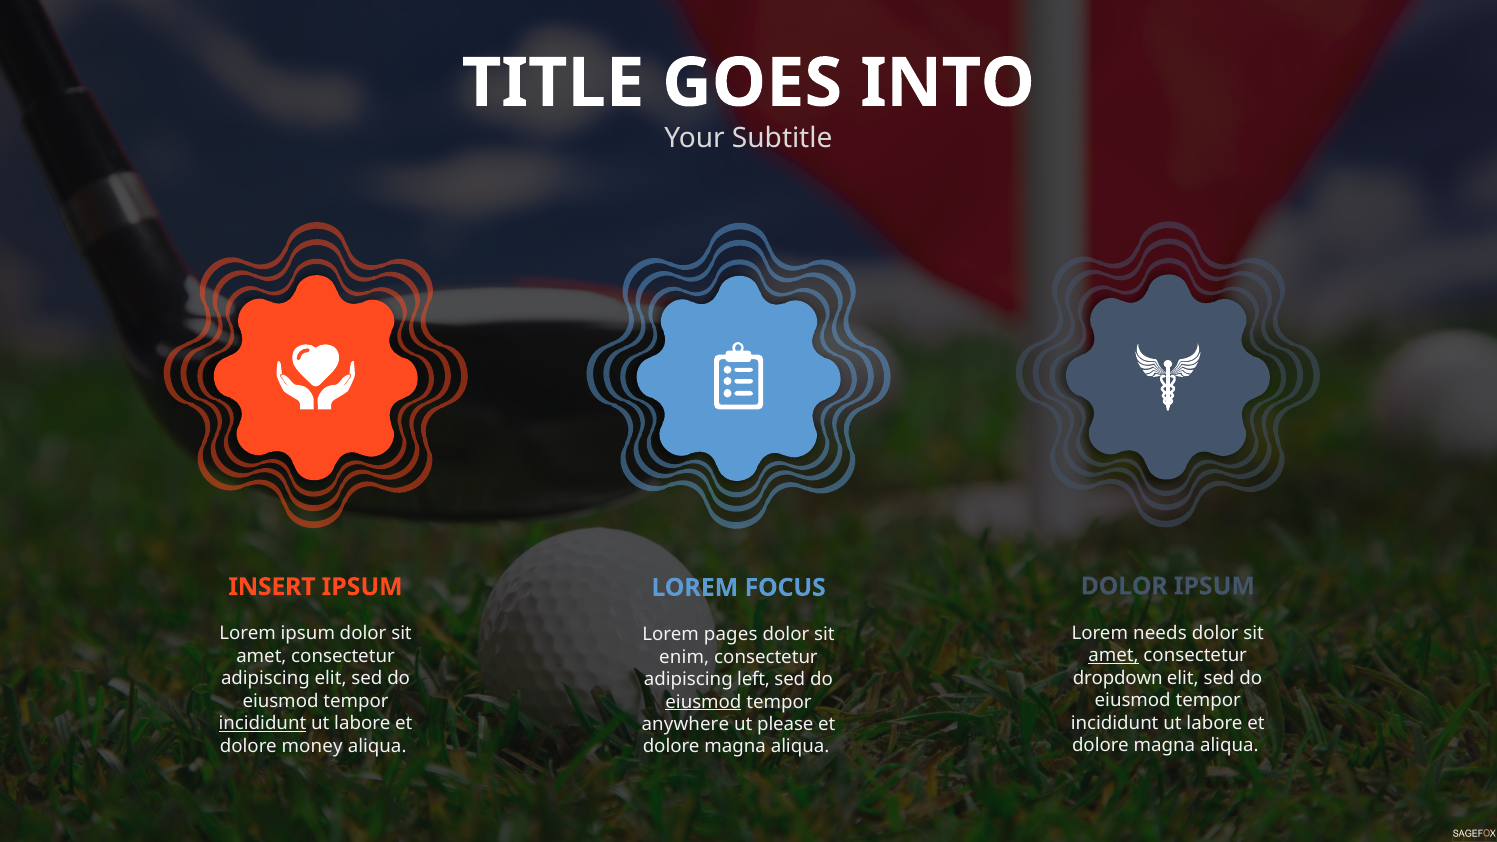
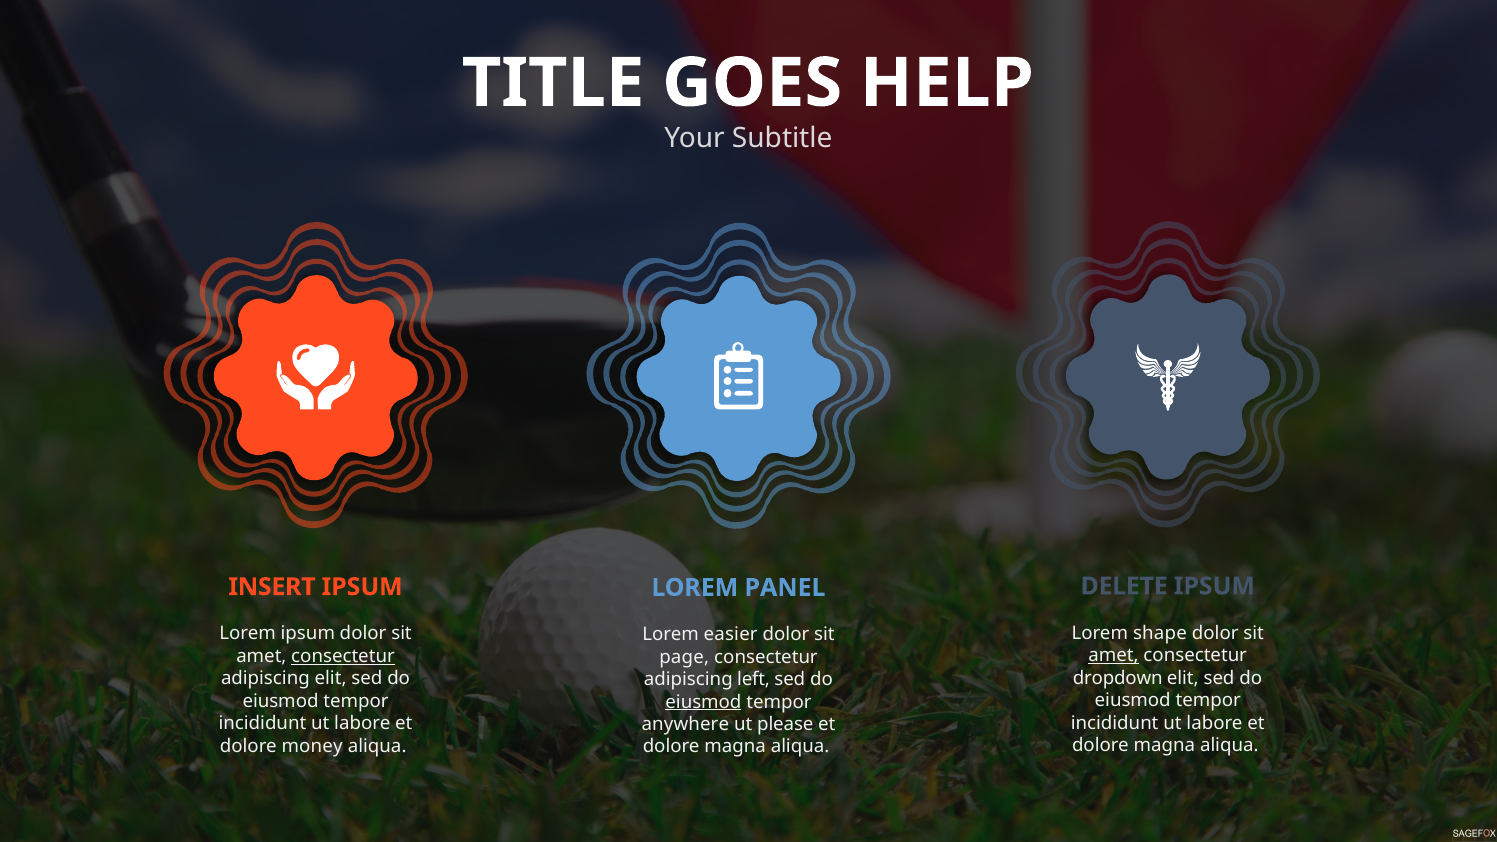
INTO: INTO -> HELP
DOLOR at (1124, 586): DOLOR -> DELETE
FOCUS: FOCUS -> PANEL
needs: needs -> shape
pages: pages -> easier
consectetur at (343, 656) underline: none -> present
enim: enim -> page
incididunt at (262, 724) underline: present -> none
